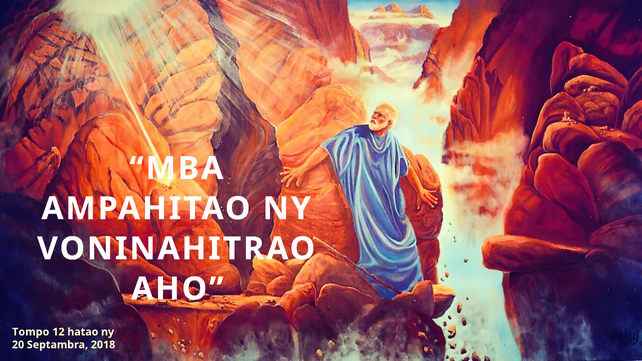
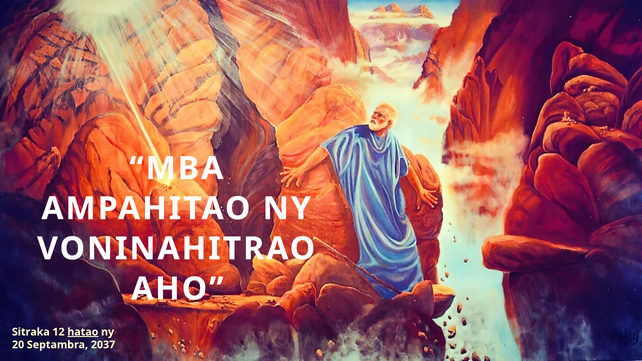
Tompo: Tompo -> Sitraka
hatao underline: none -> present
2018: 2018 -> 2037
